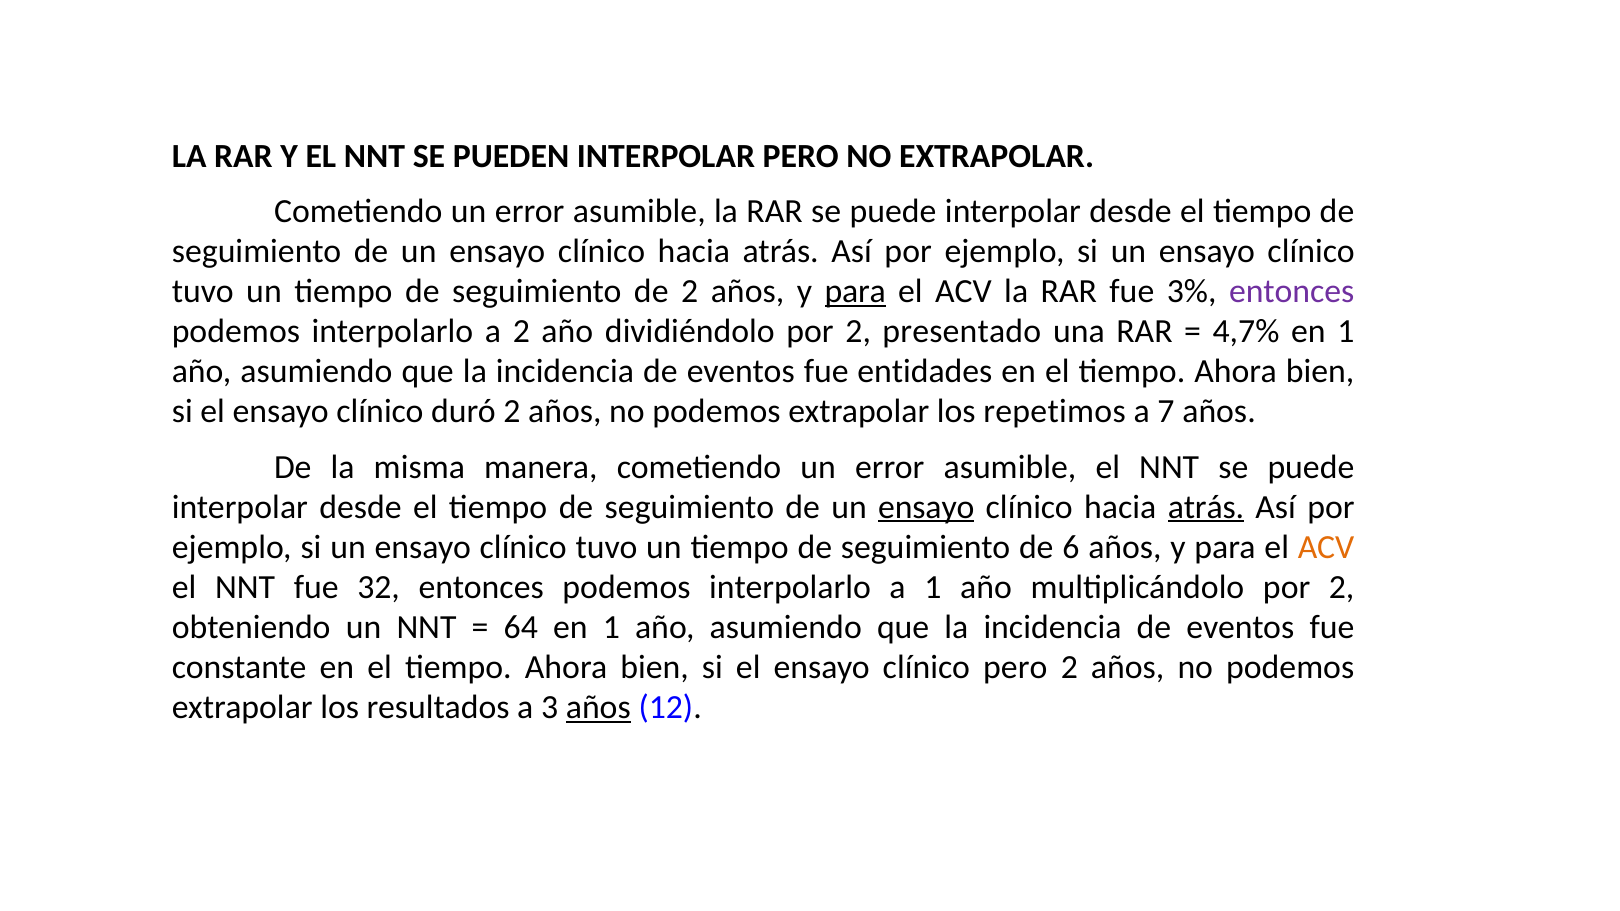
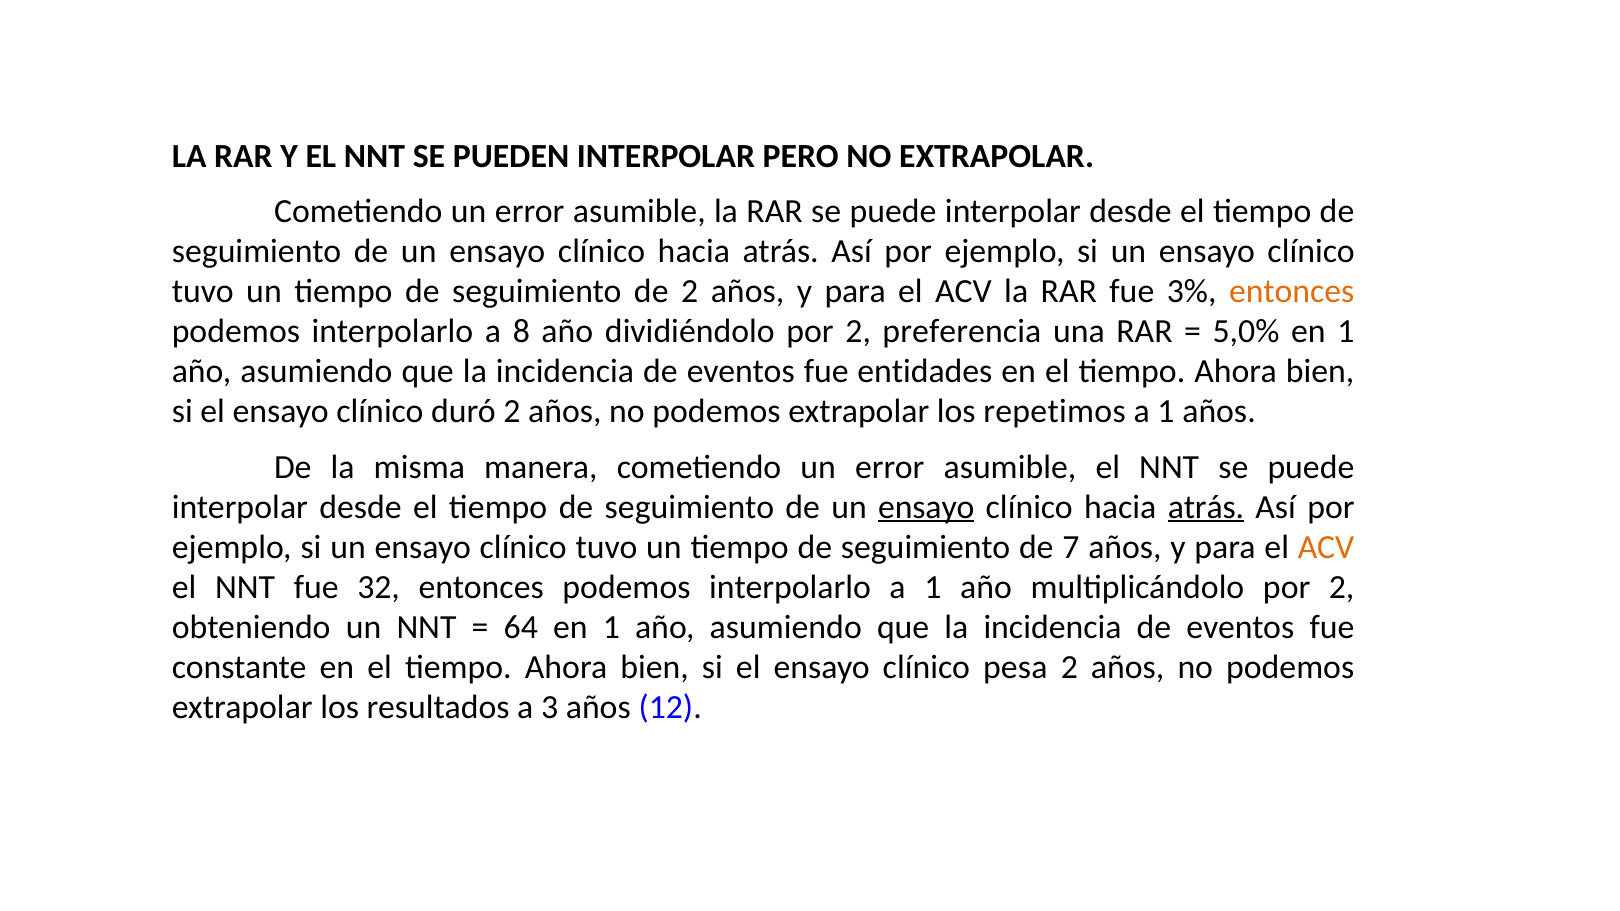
para at (855, 292) underline: present -> none
entonces at (1292, 292) colour: purple -> orange
a 2: 2 -> 8
presentado: presentado -> preferencia
4,7%: 4,7% -> 5,0%
7 at (1166, 412): 7 -> 1
6: 6 -> 7
clínico pero: pero -> pesa
años at (598, 708) underline: present -> none
